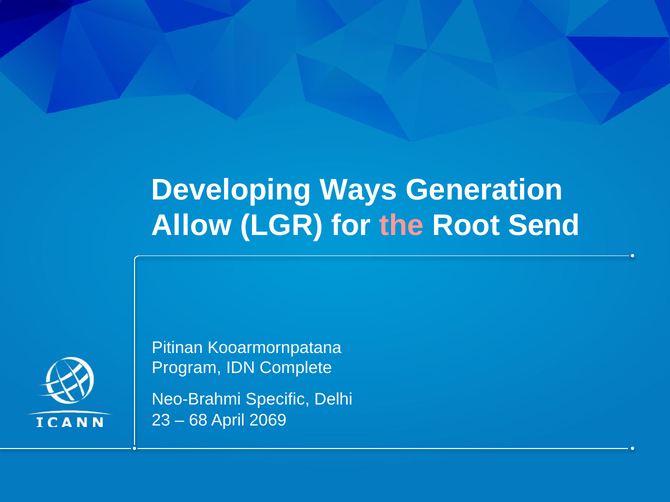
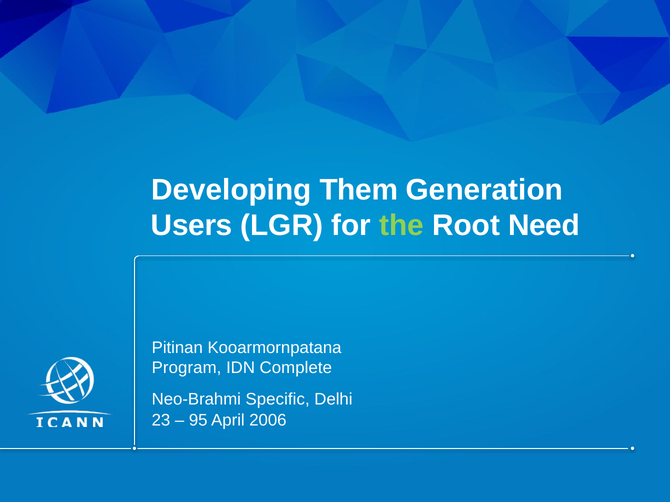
Ways: Ways -> Them
Allow: Allow -> Users
the colour: pink -> light green
Send: Send -> Need
68: 68 -> 95
2069: 2069 -> 2006
